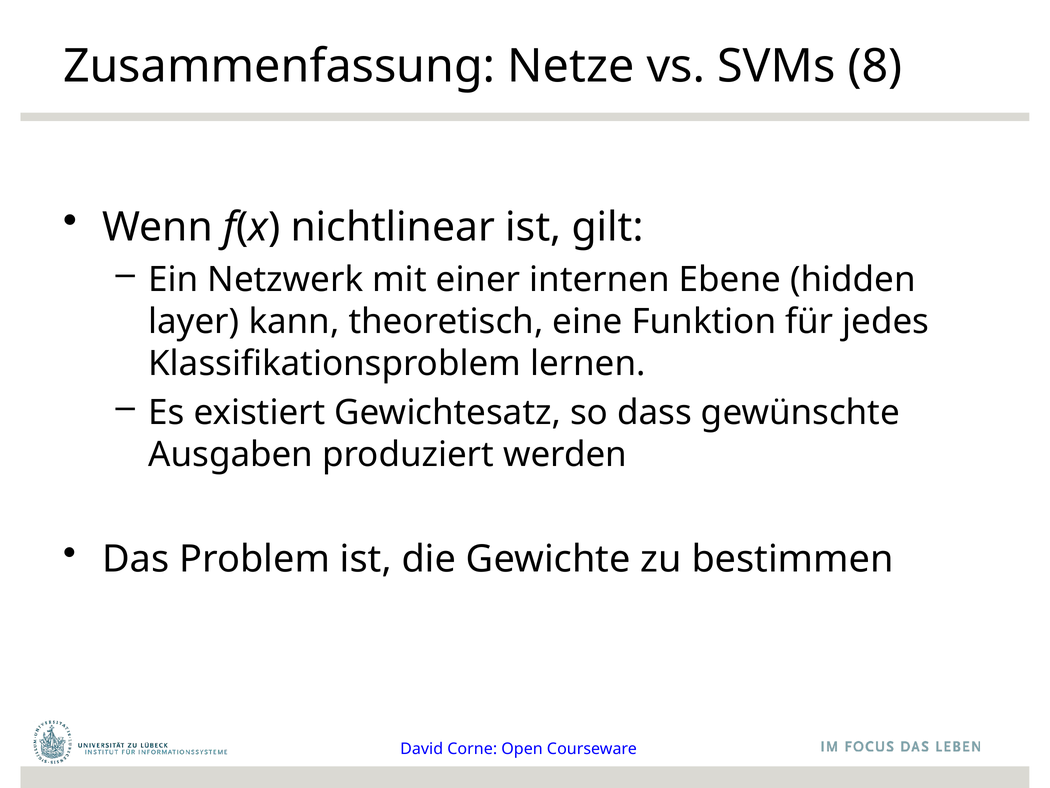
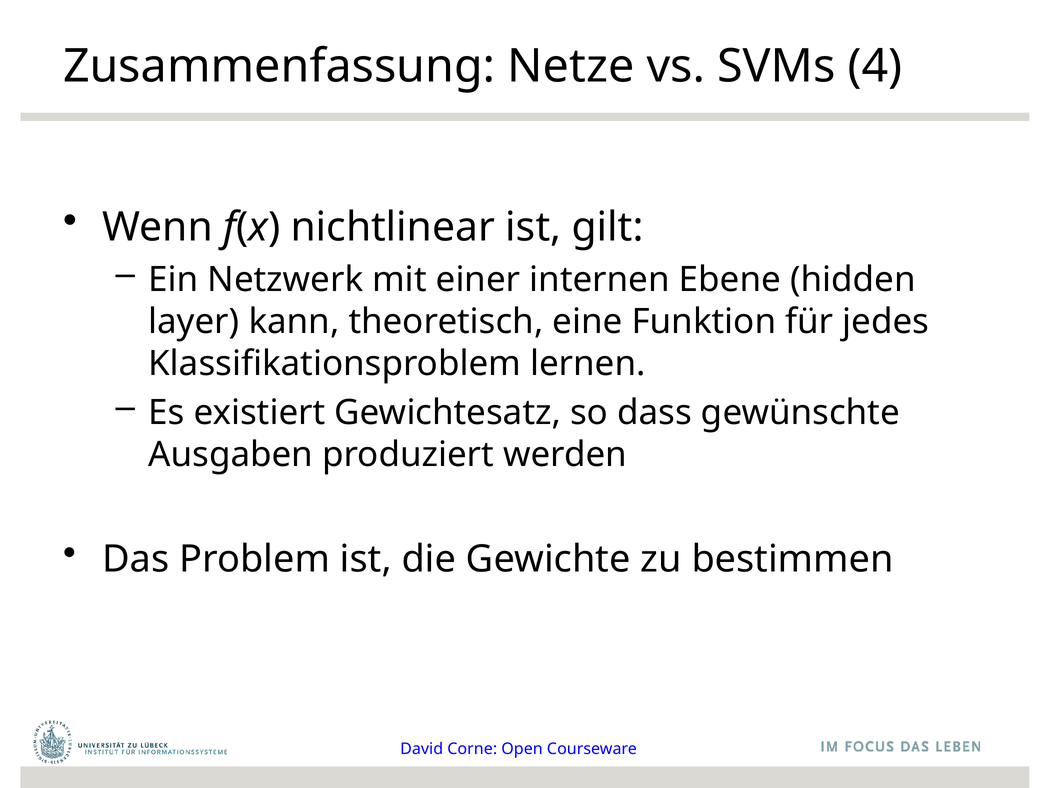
8: 8 -> 4
